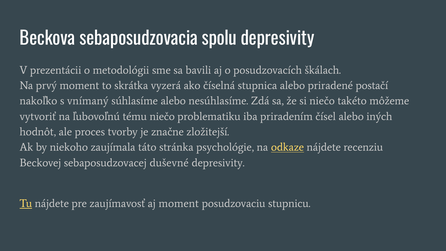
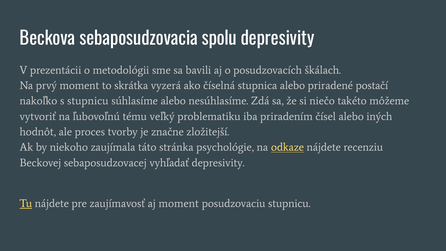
s vnímaný: vnímaný -> stupnicu
tému niečo: niečo -> veľký
duševné: duševné -> vyhľadať
